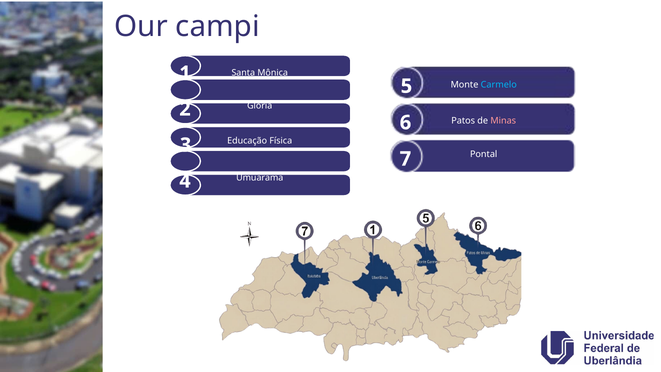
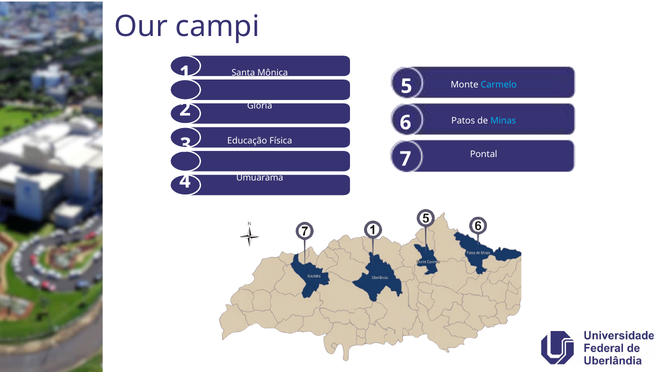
Minas colour: pink -> light blue
